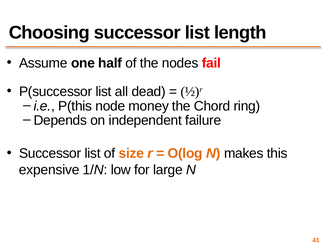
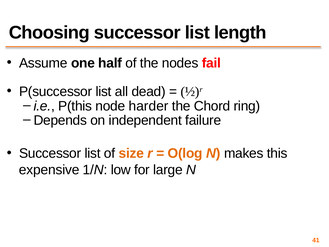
money: money -> harder
